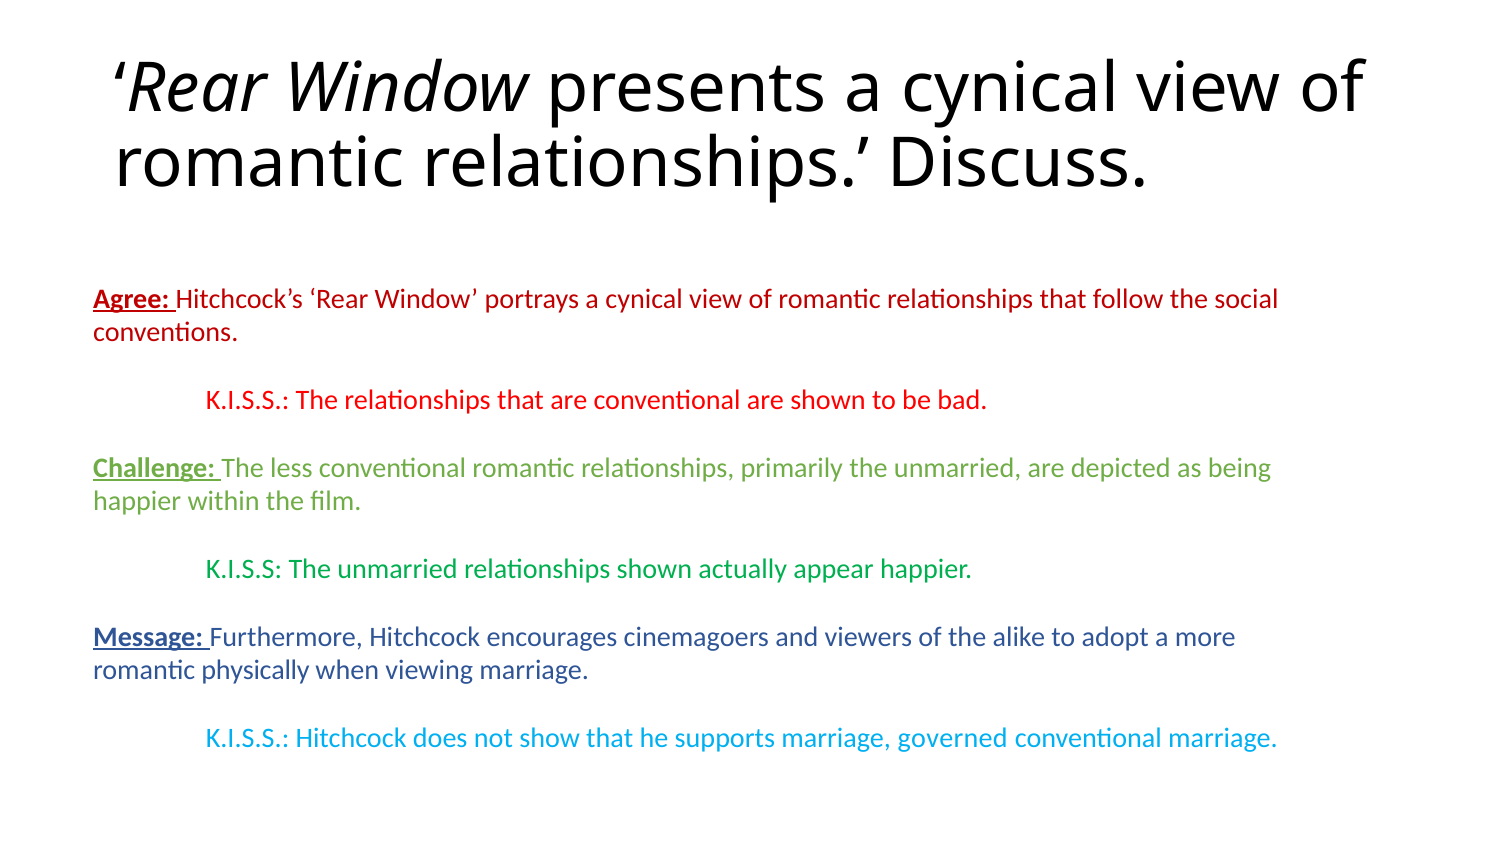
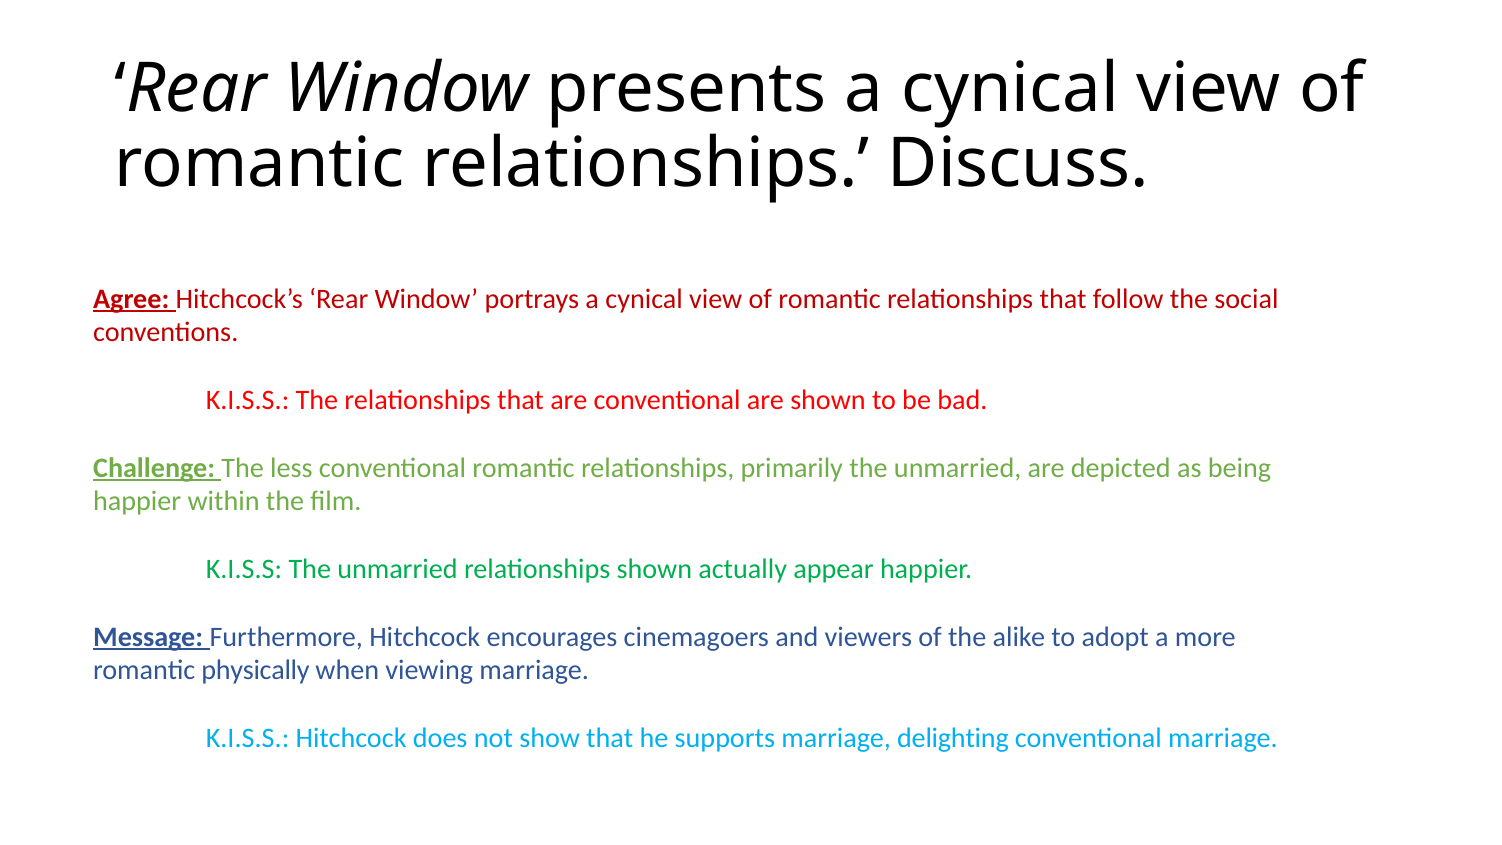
governed: governed -> delighting
